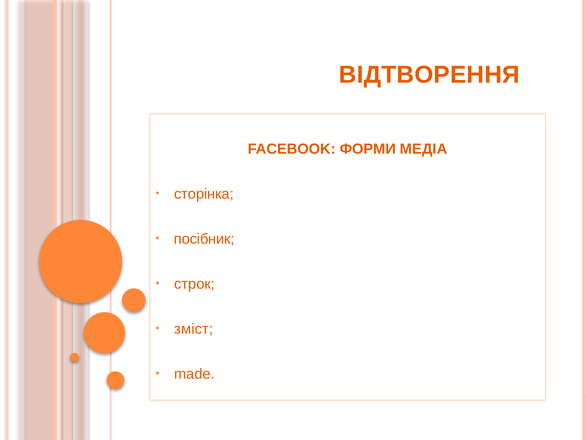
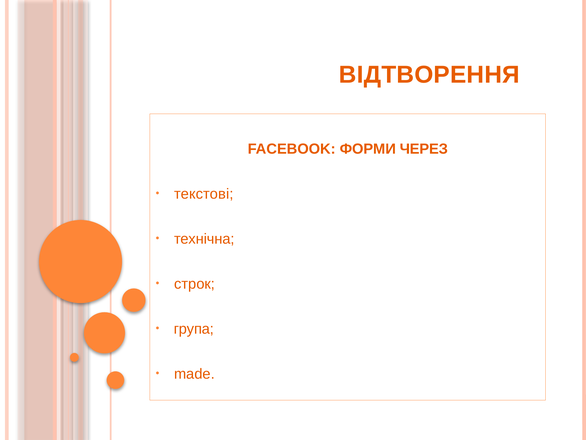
МЕДІА: МЕДІА -> ЧЕРЕЗ
сторінка: сторінка -> текстові
посібник: посібник -> технічна
зміст: зміст -> група
